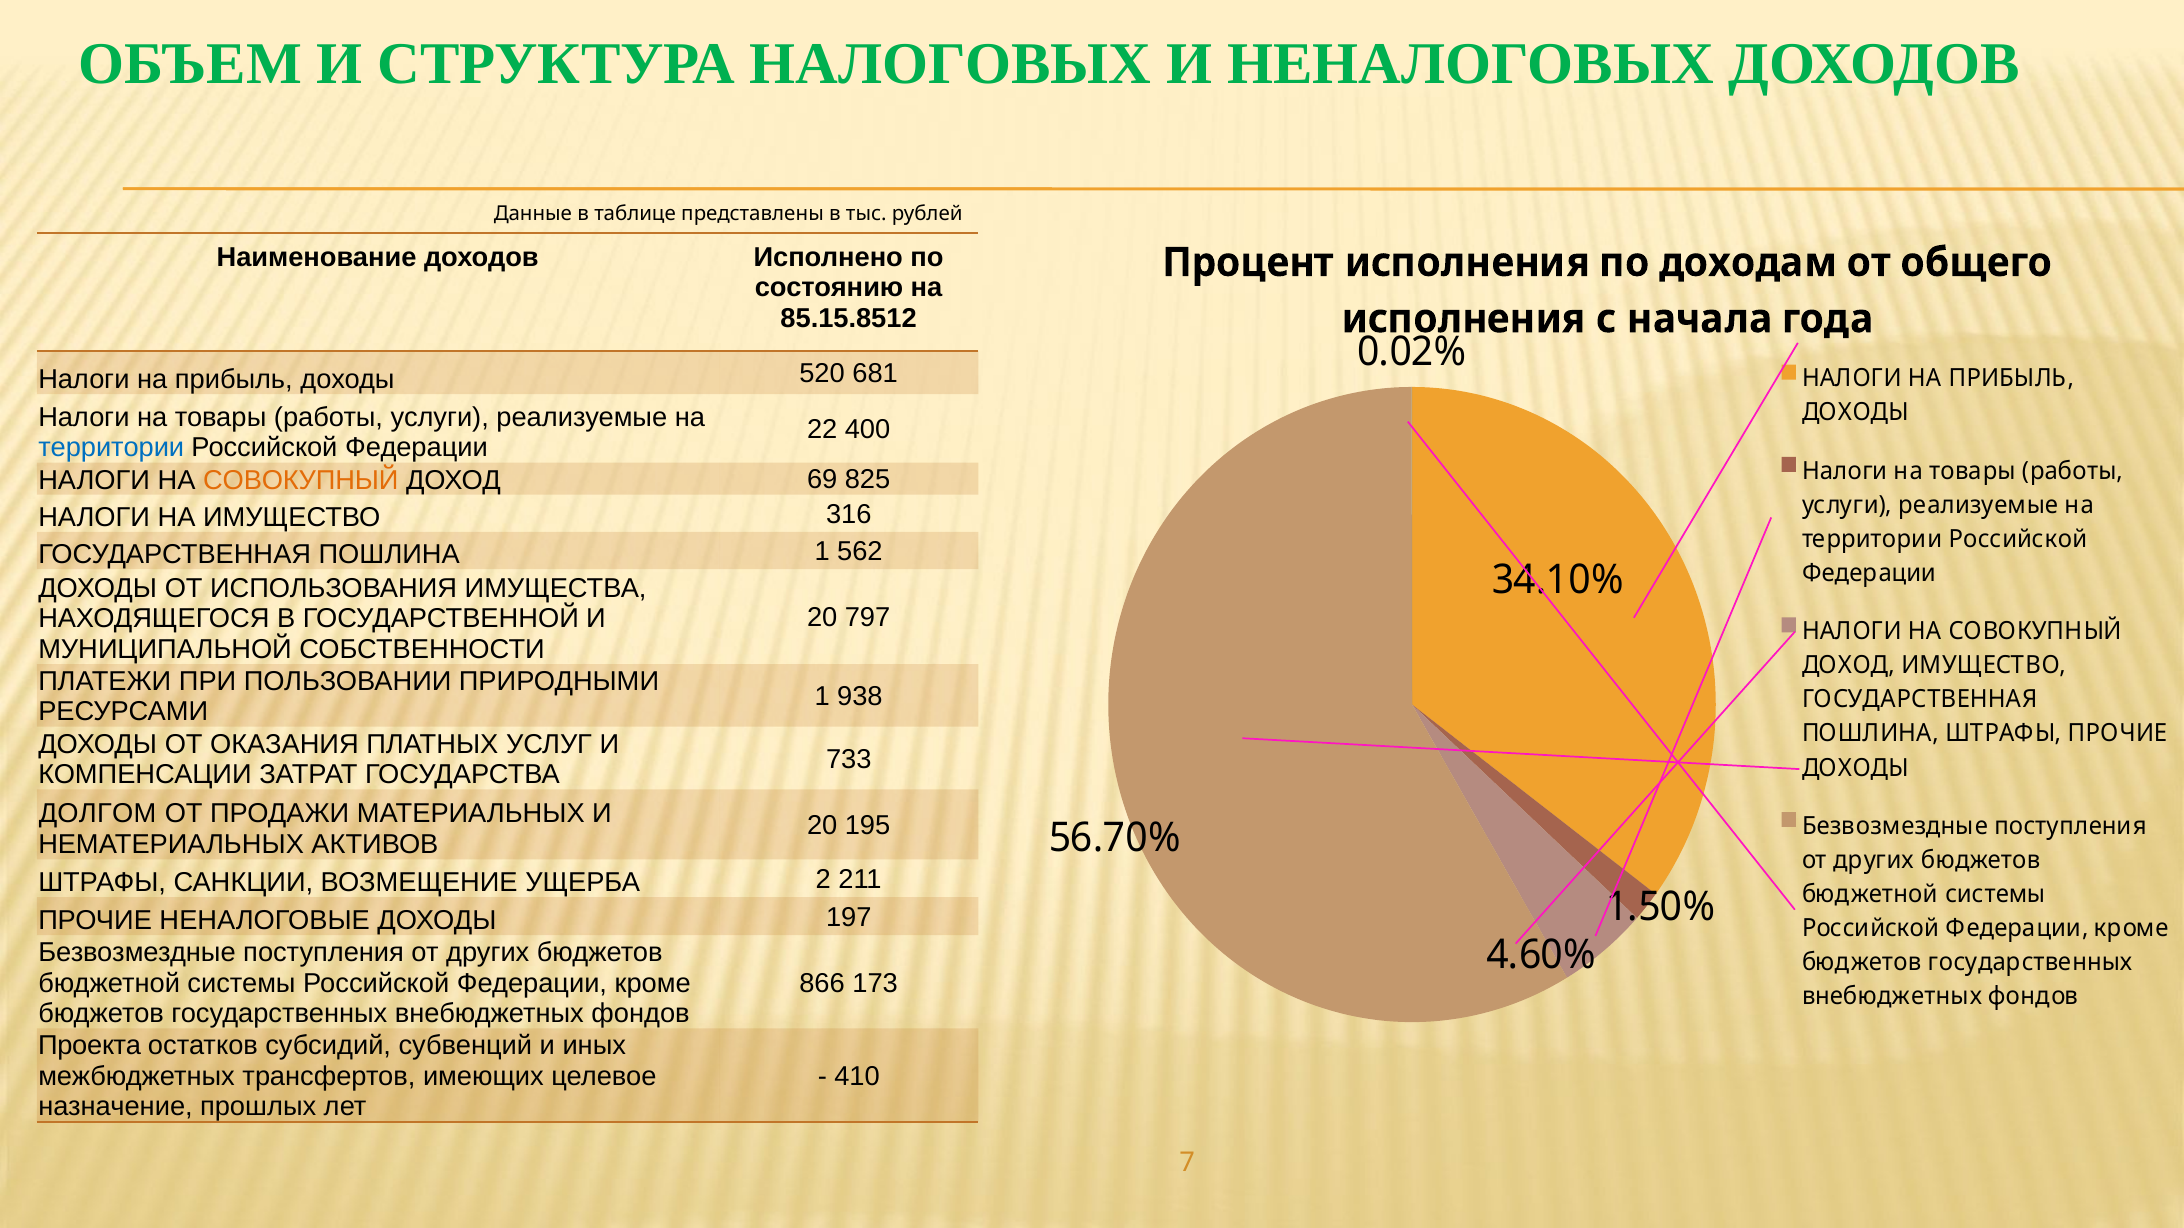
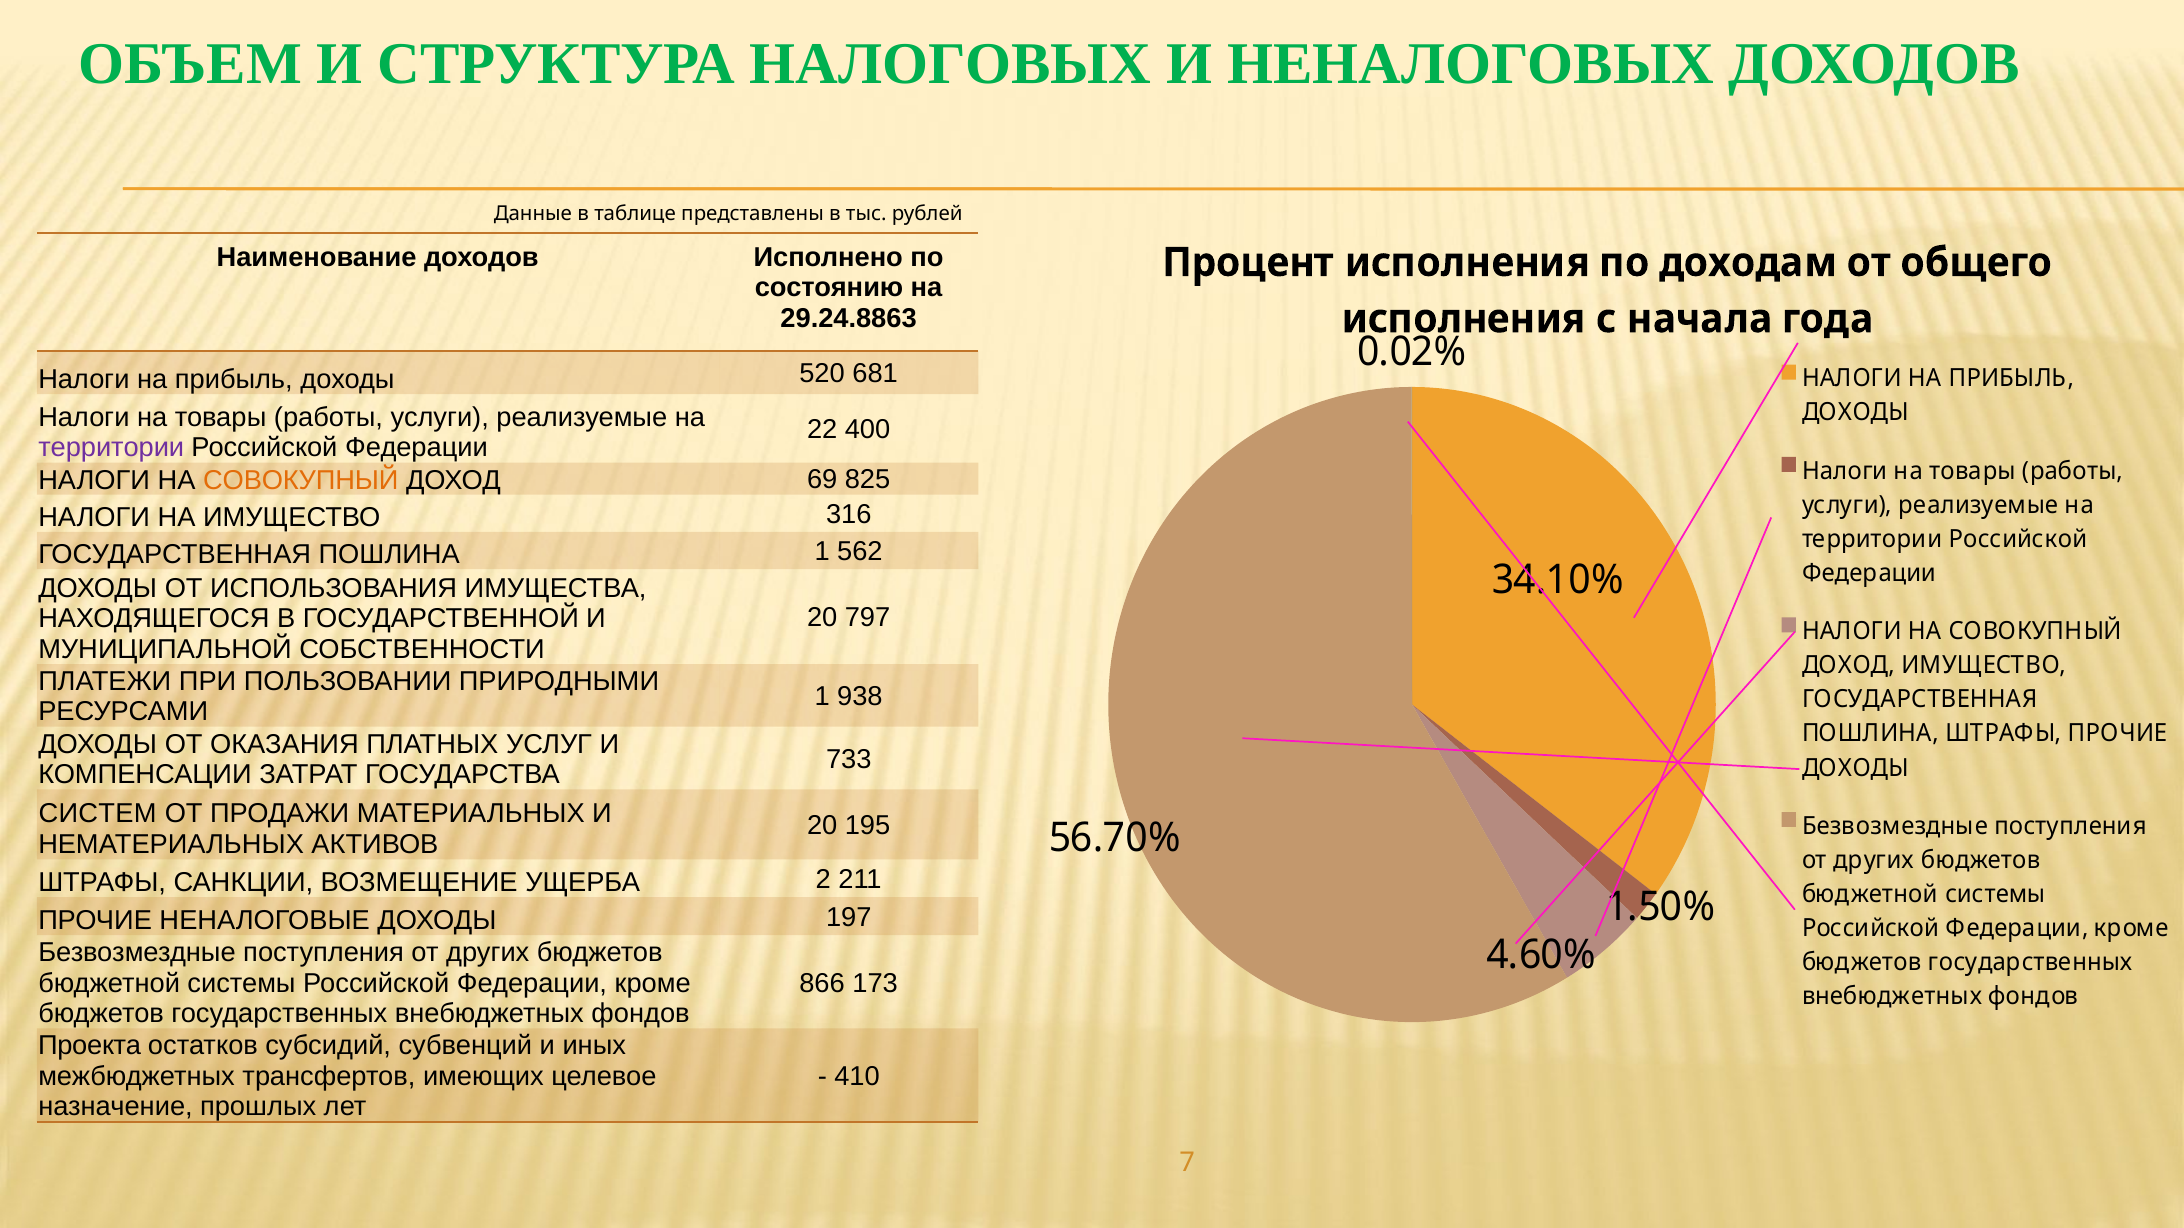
85.15.8512: 85.15.8512 -> 29.24.8863
территории at (111, 448) colour: blue -> purple
ДОЛГОМ: ДОЛГОМ -> СИСТЕМ
